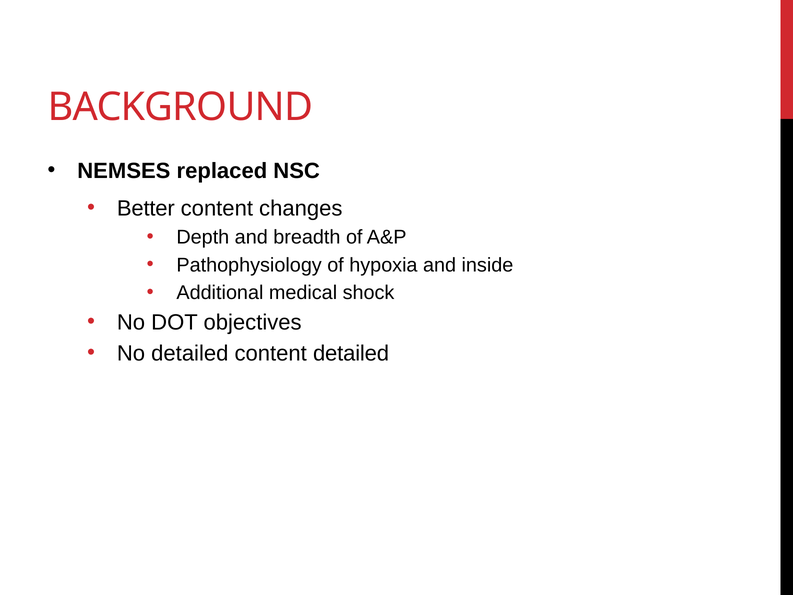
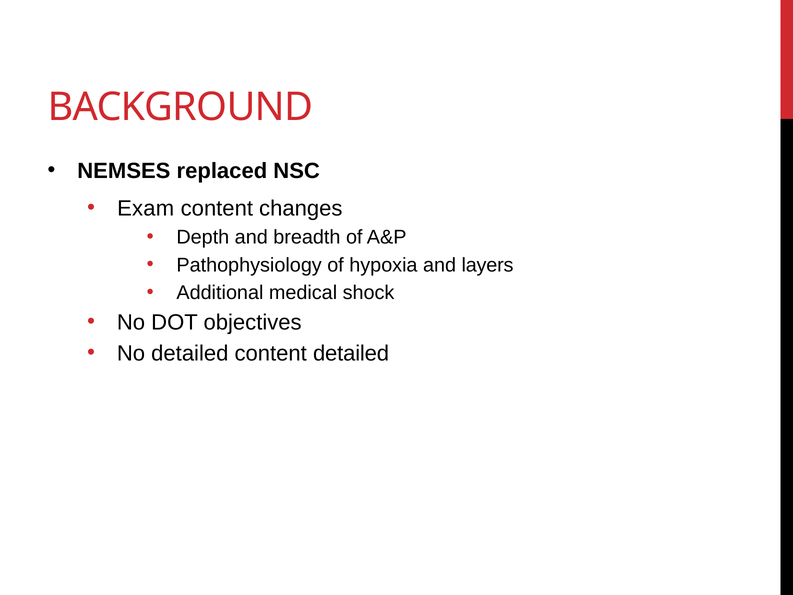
Better: Better -> Exam
inside: inside -> layers
